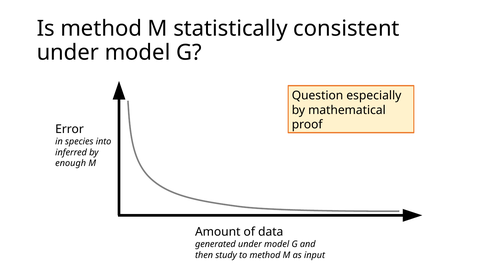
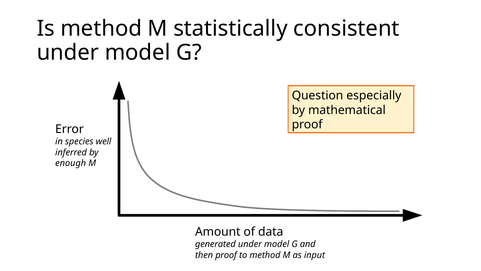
into: into -> well
then study: study -> proof
